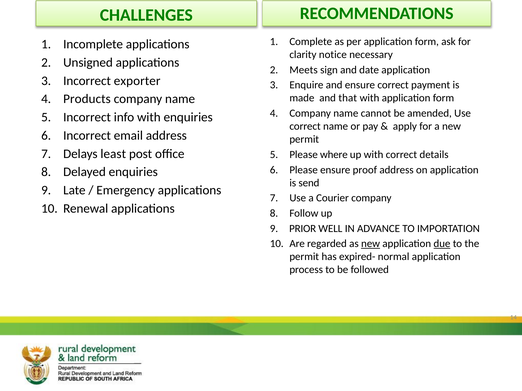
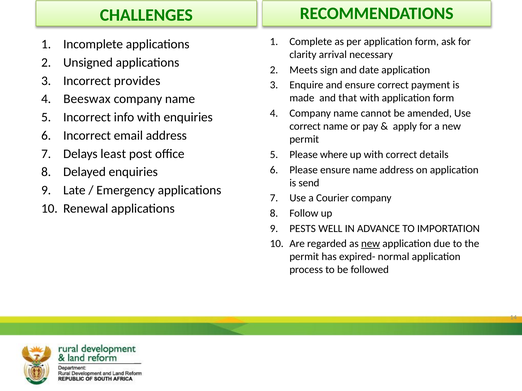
notice: notice -> arrival
exporter: exporter -> provides
Products: Products -> Beeswax
ensure proof: proof -> name
PRIOR: PRIOR -> PESTS
due underline: present -> none
